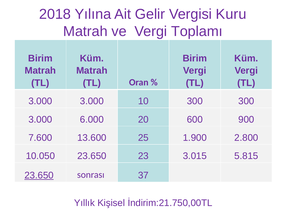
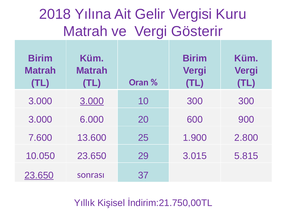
Toplamı: Toplamı -> Gösterir
3.000 at (92, 101) underline: none -> present
23: 23 -> 29
